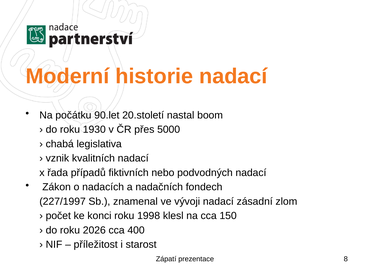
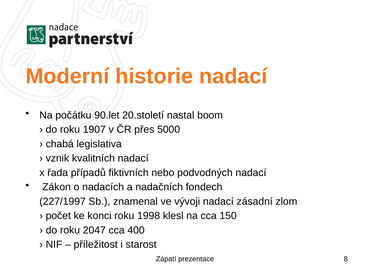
1930: 1930 -> 1907
2026: 2026 -> 2047
